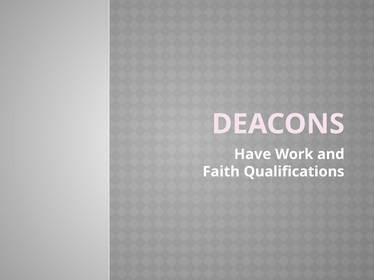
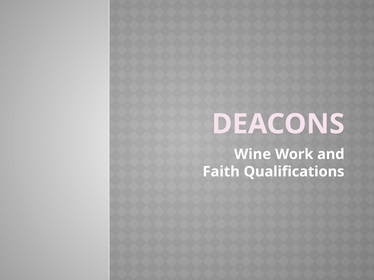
Have: Have -> Wine
